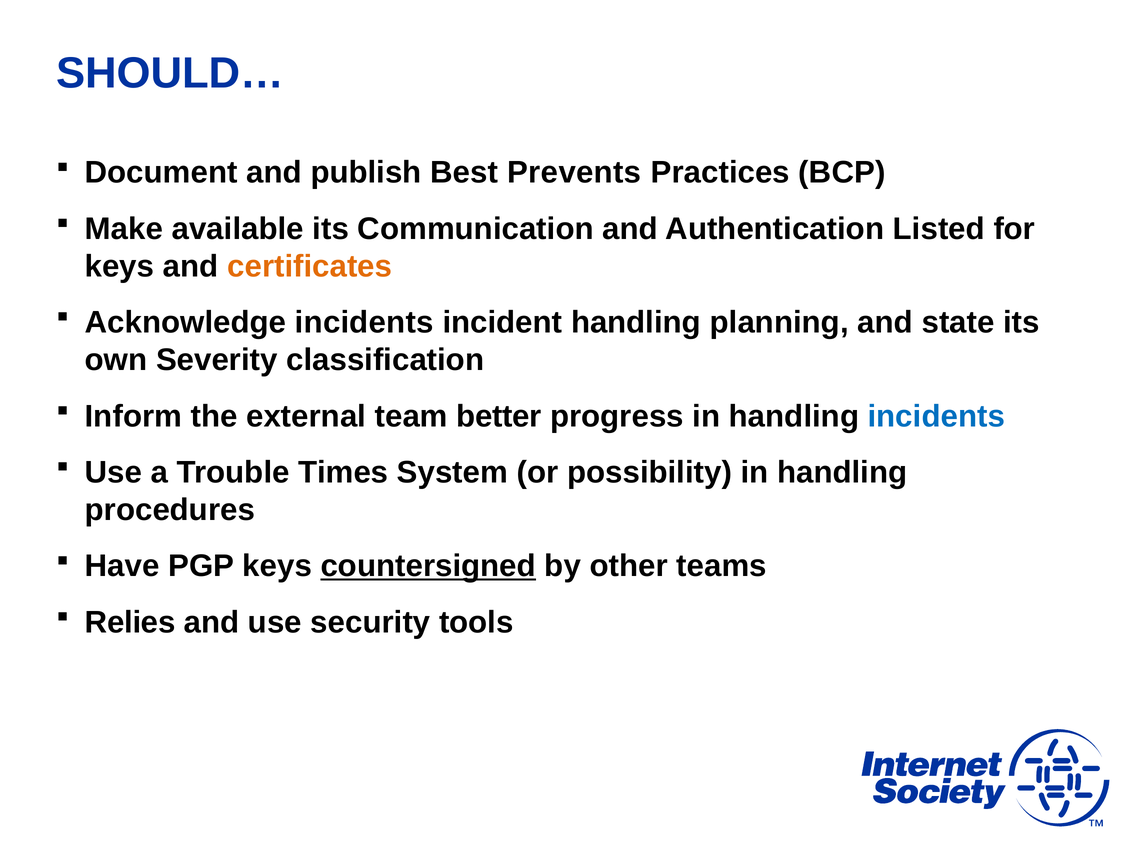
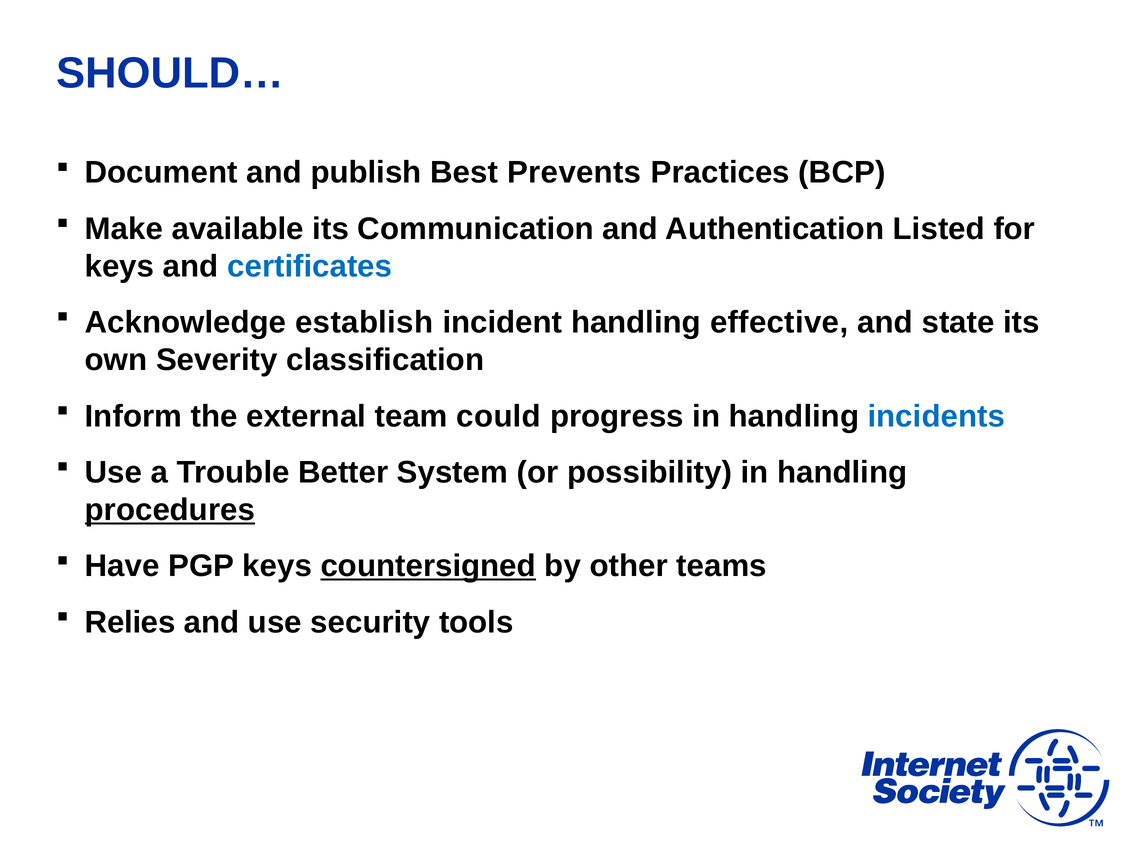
certificates colour: orange -> blue
Acknowledge incidents: incidents -> establish
planning: planning -> effective
better: better -> could
Times: Times -> Better
procedures underline: none -> present
